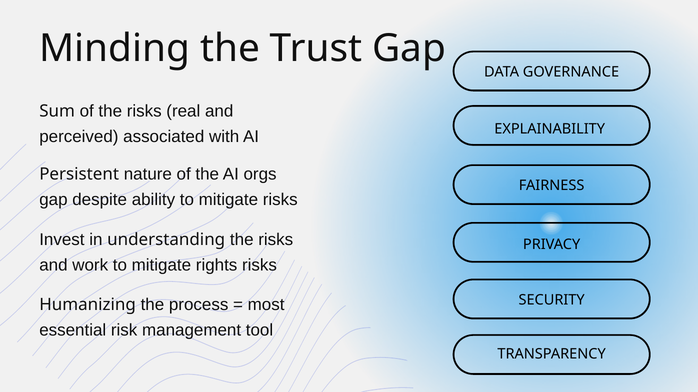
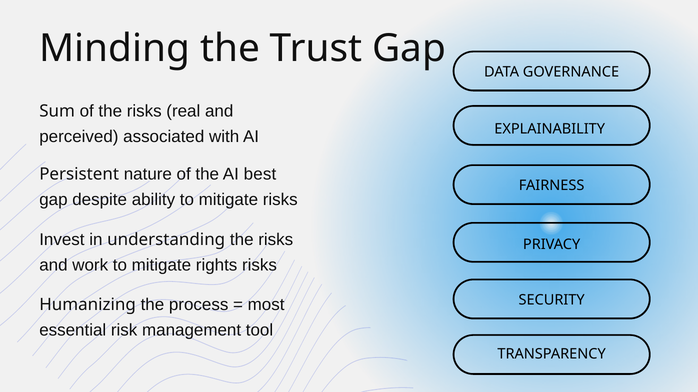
orgs: orgs -> best
